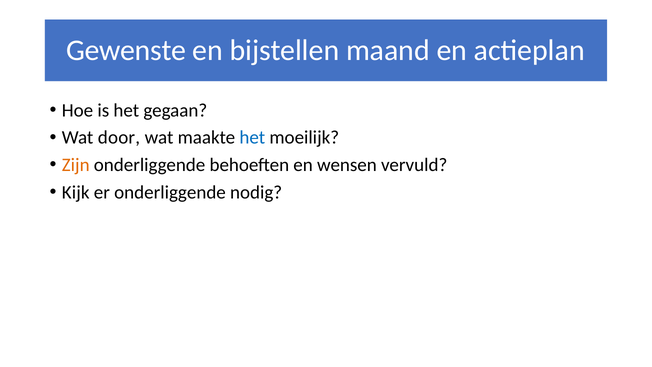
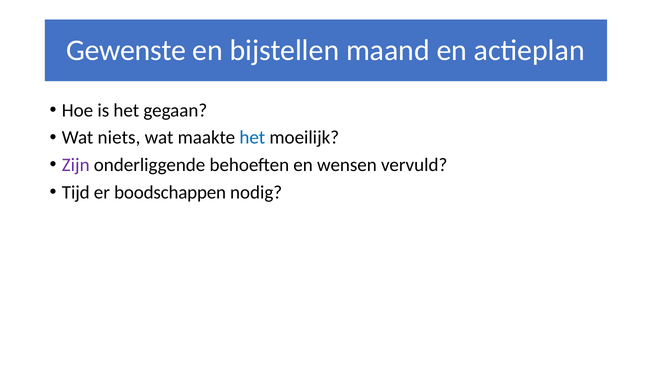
door: door -> niets
Zijn colour: orange -> purple
Kijk: Kijk -> Tijd
er onderliggende: onderliggende -> boodschappen
